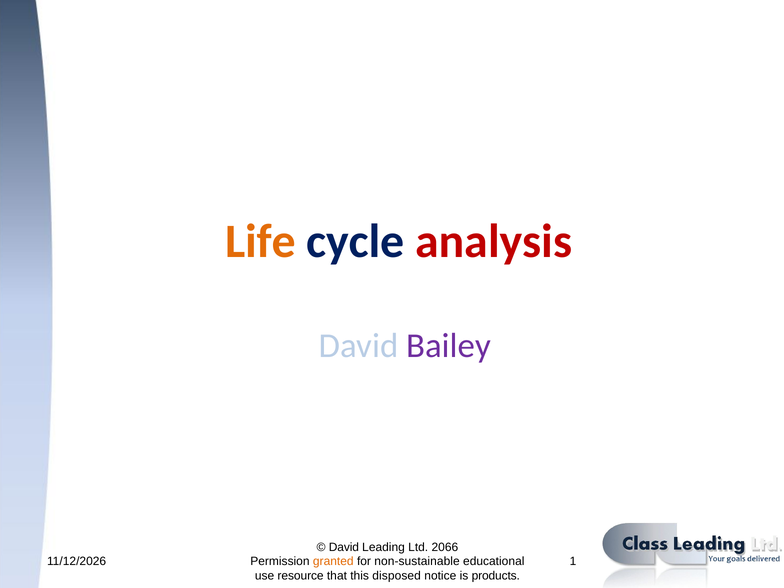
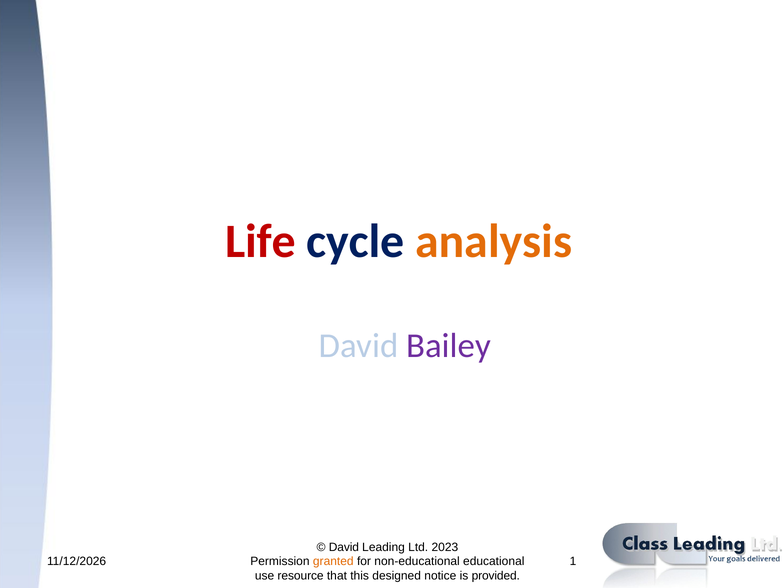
Life colour: orange -> red
analysis colour: red -> orange
2066: 2066 -> 2023
non-sustainable: non-sustainable -> non-educational
disposed: disposed -> designed
products: products -> provided
